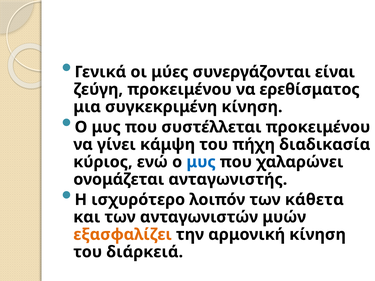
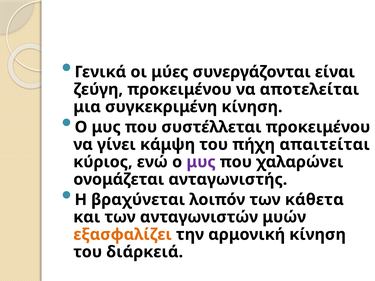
ερεθίσματος: ερεθίσματος -> αποτελείται
διαδικασία: διαδικασία -> απαιτείται
μυς at (201, 162) colour: blue -> purple
ισχυρότερο: ισχυρότερο -> βραχύνεται
